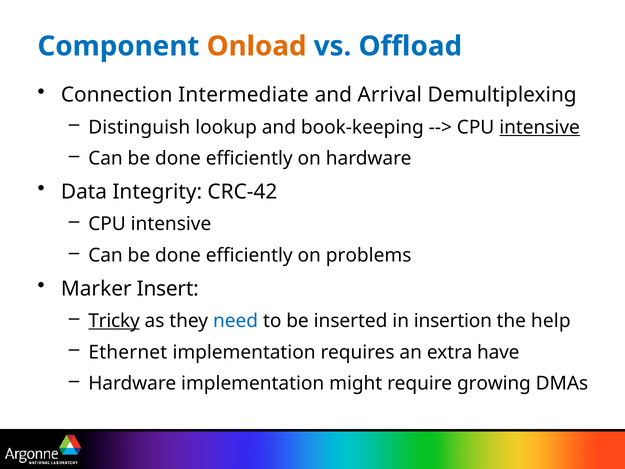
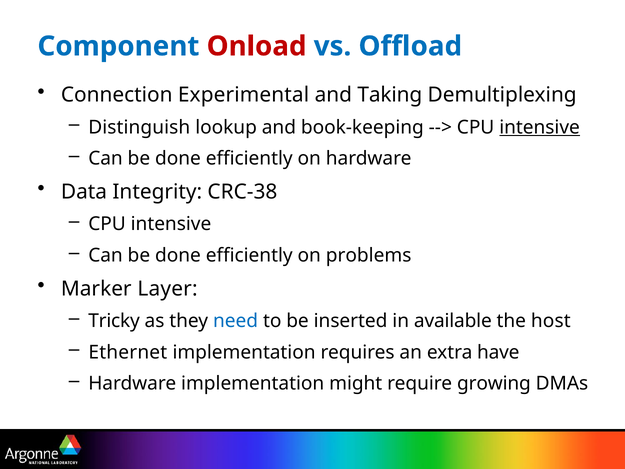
Onload colour: orange -> red
Intermediate: Intermediate -> Experimental
Arrival: Arrival -> Taking
CRC-42: CRC-42 -> CRC-38
Insert: Insert -> Layer
Tricky underline: present -> none
insertion: insertion -> available
help: help -> host
